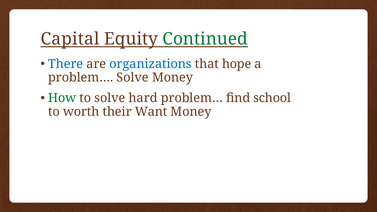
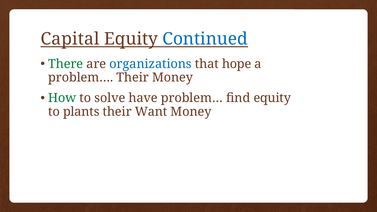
Continued colour: green -> blue
There colour: blue -> green
problem… Solve: Solve -> Their
hard: hard -> have
find school: school -> equity
worth: worth -> plants
